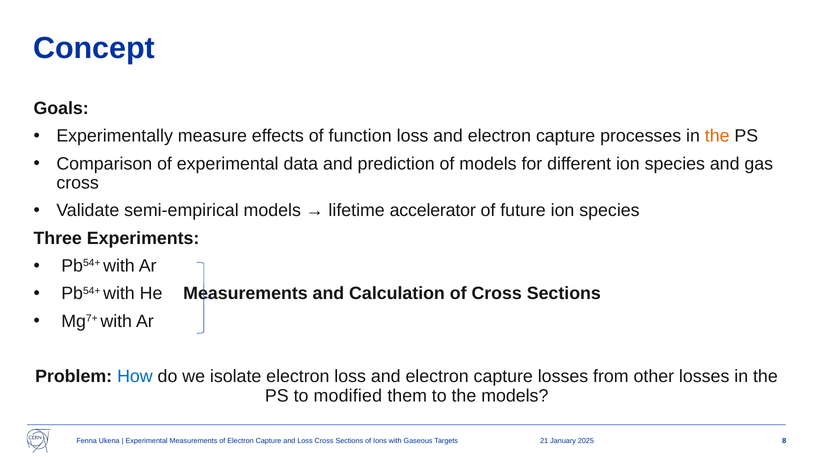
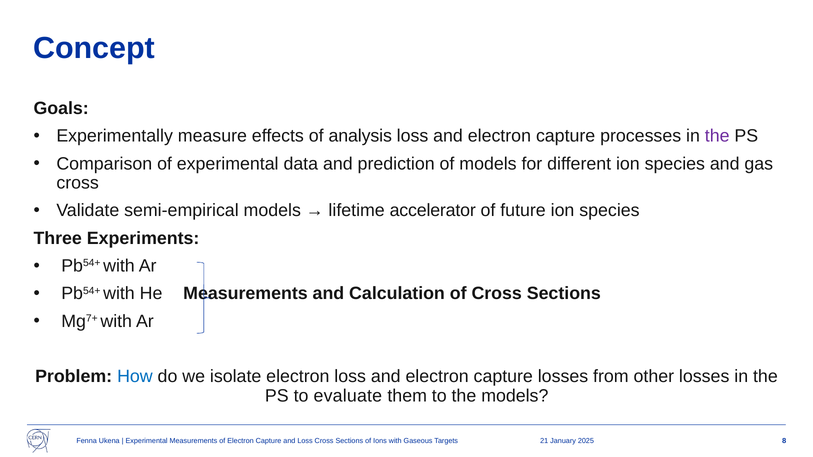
function: function -> analysis
the at (717, 136) colour: orange -> purple
modified: modified -> evaluate
